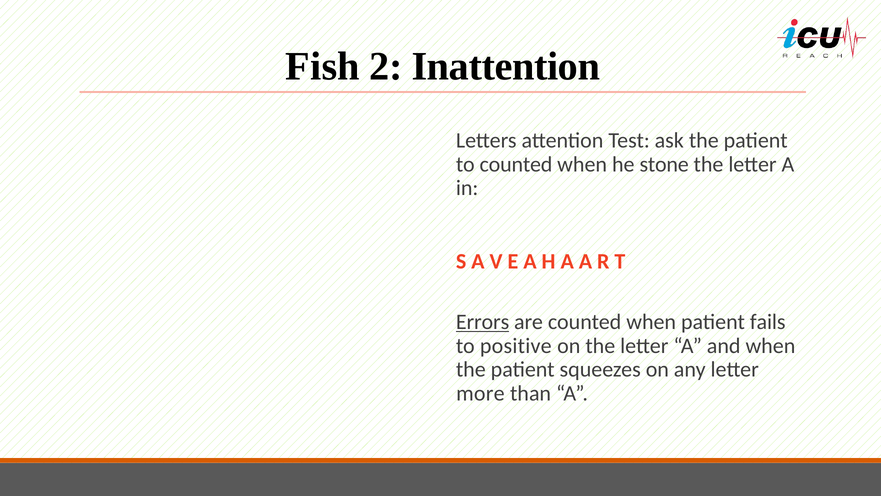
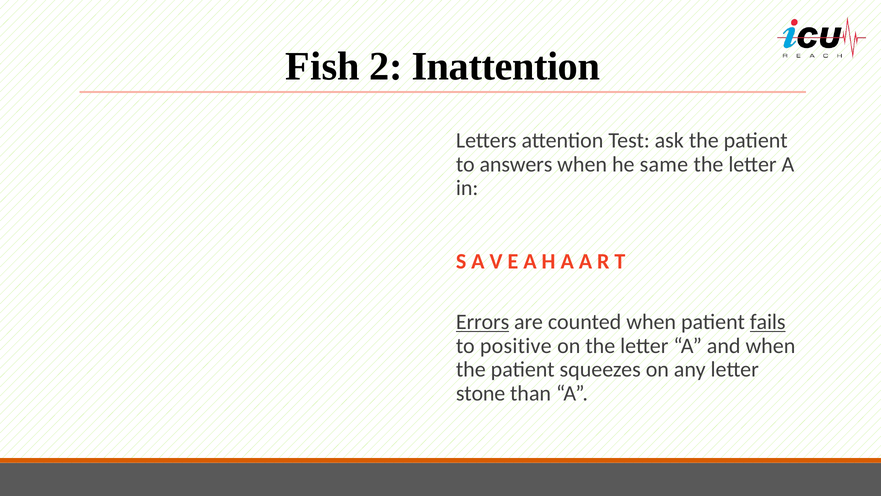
to counted: counted -> answers
stone: stone -> same
fails underline: none -> present
more: more -> stone
